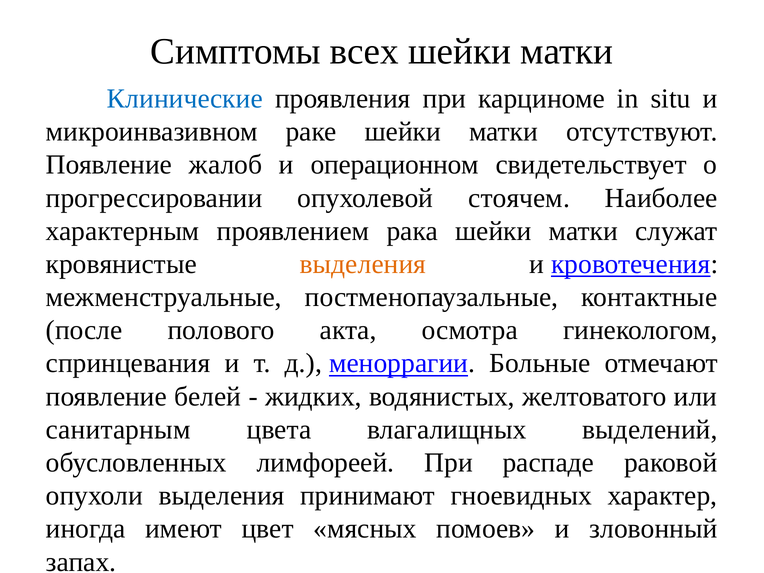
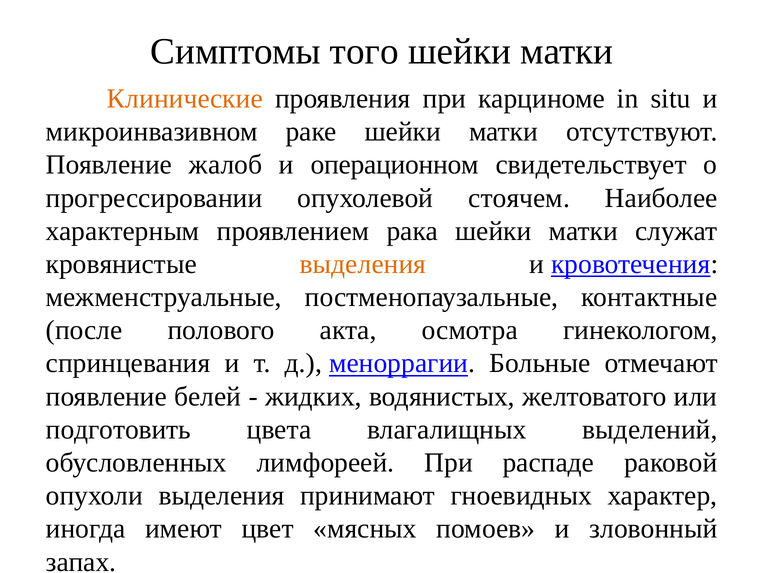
всех: всех -> того
Клинические colour: blue -> orange
санитарным: санитарным -> подготовить
